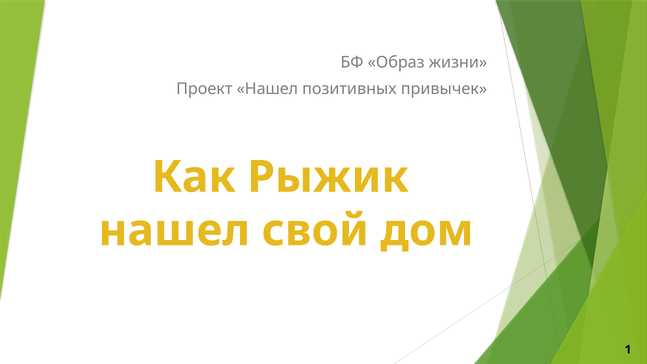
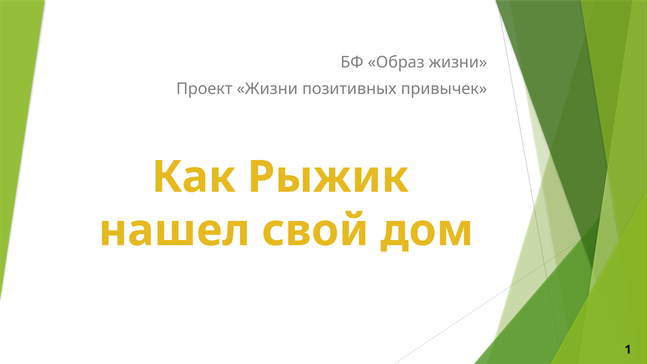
Проект Нашел: Нашел -> Жизни
